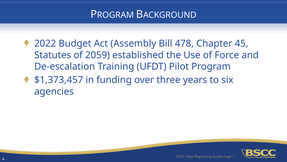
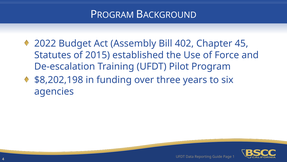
478: 478 -> 402
2059: 2059 -> 2015
$1,373,457: $1,373,457 -> $8,202,198
